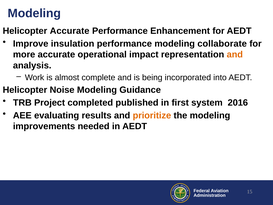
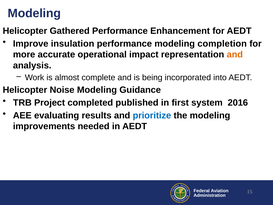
Helicopter Accurate: Accurate -> Gathered
collaborate: collaborate -> completion
prioritize colour: orange -> blue
